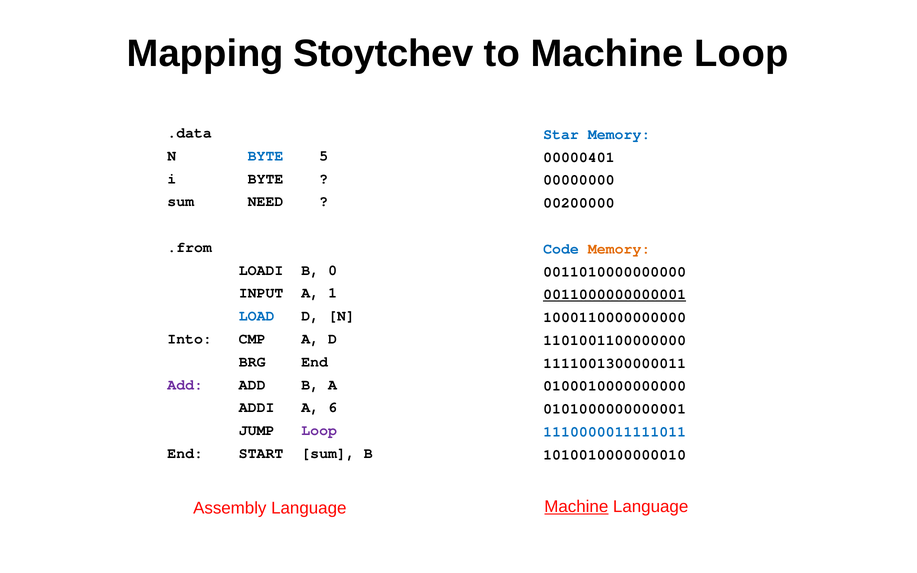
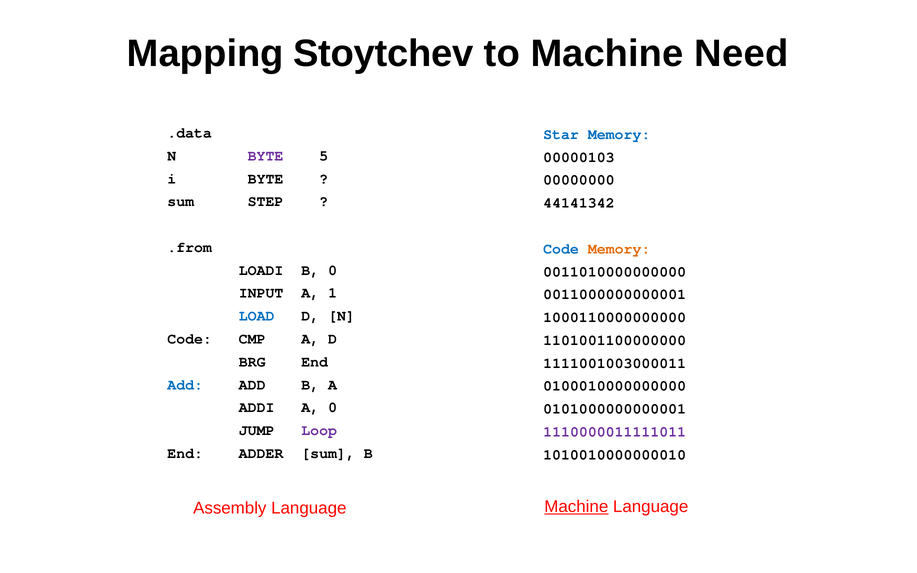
Machine Loop: Loop -> Need
BYTE at (266, 156) colour: blue -> purple
00000401: 00000401 -> 00000103
NEED: NEED -> STEP
00200000: 00200000 -> 44141342
0011000000000001 underline: present -> none
Into at (190, 339): Into -> Code
1111001300000011: 1111001300000011 -> 1111001003000011
Add at (185, 385) colour: purple -> blue
A 6: 6 -> 0
1110000011111011 colour: blue -> purple
START: START -> ADDER
